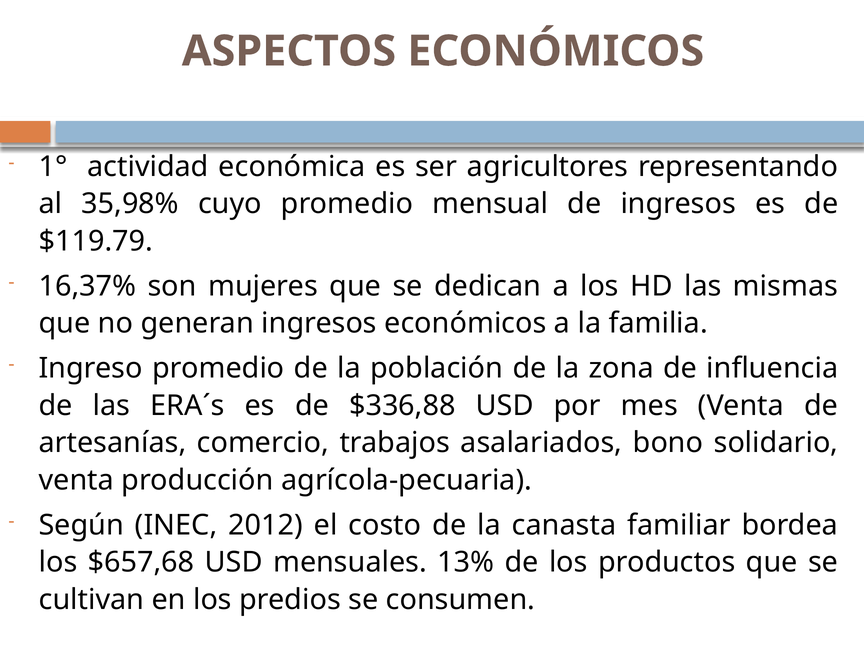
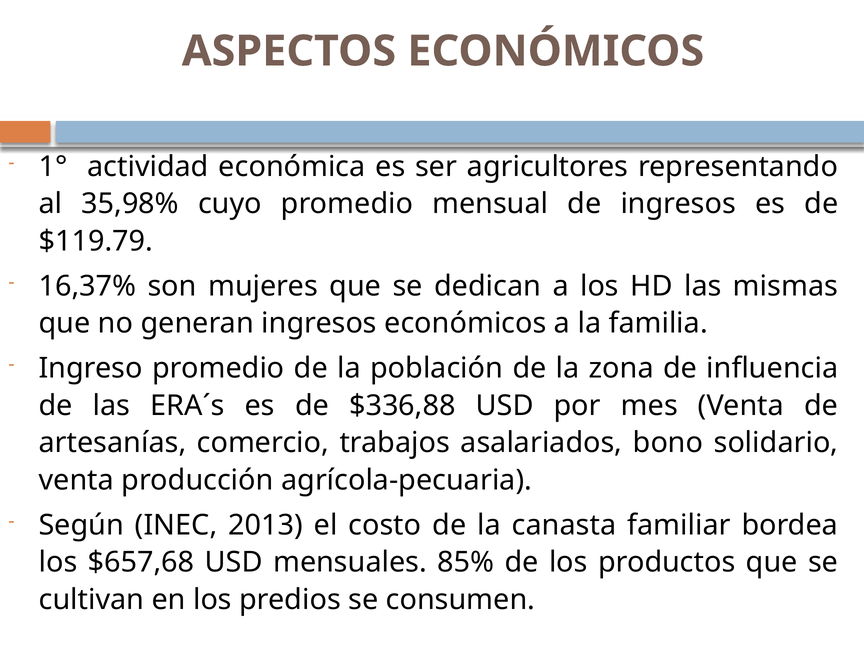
2012: 2012 -> 2013
13%: 13% -> 85%
